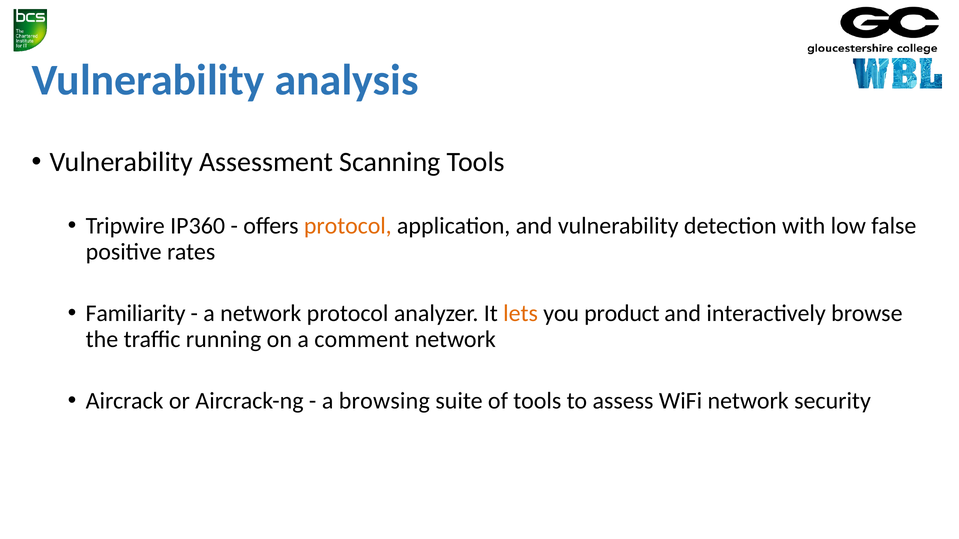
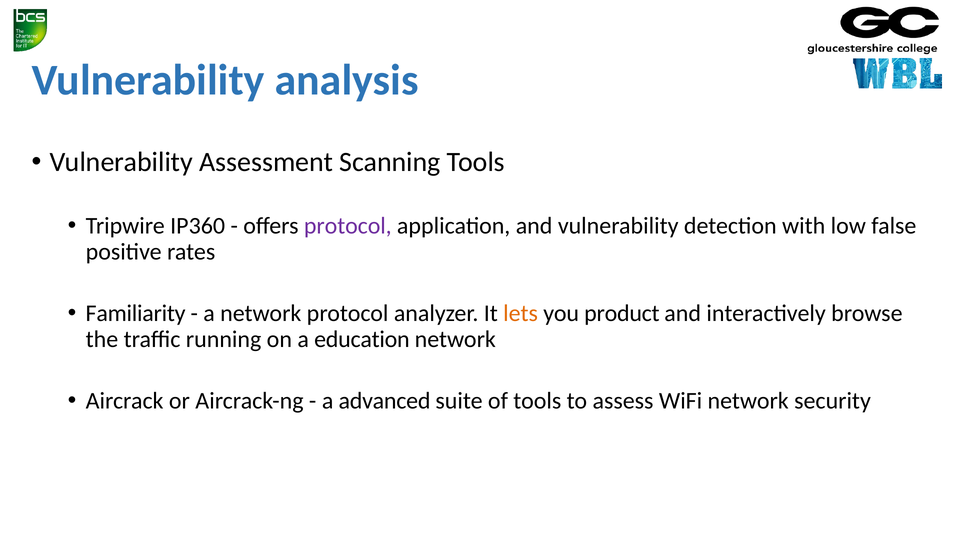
protocol at (348, 226) colour: orange -> purple
comment: comment -> education
browsing: browsing -> advanced
